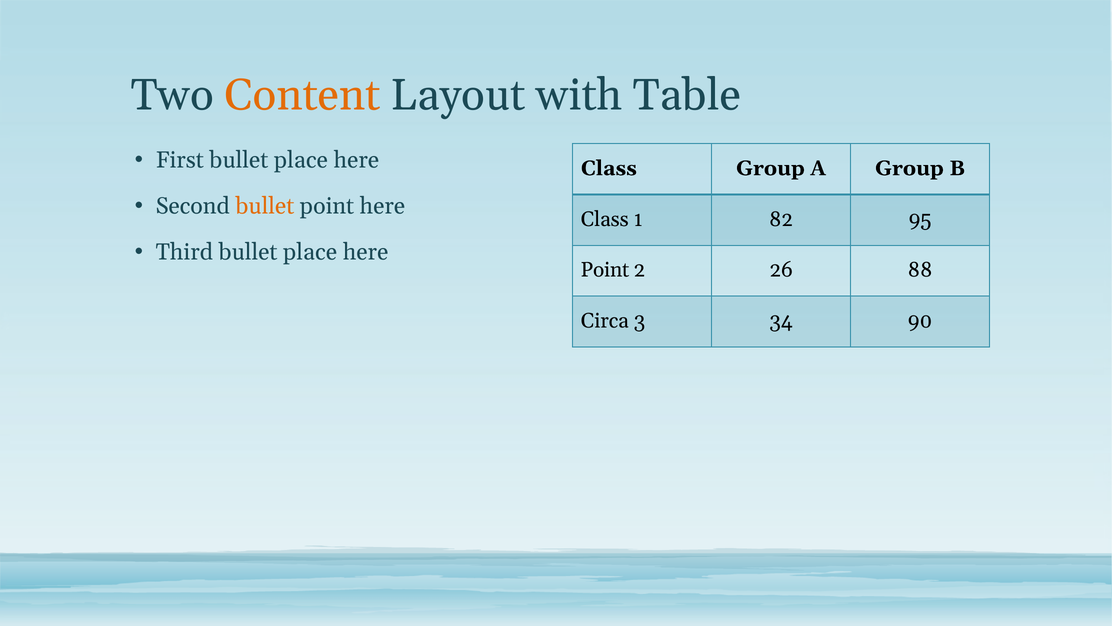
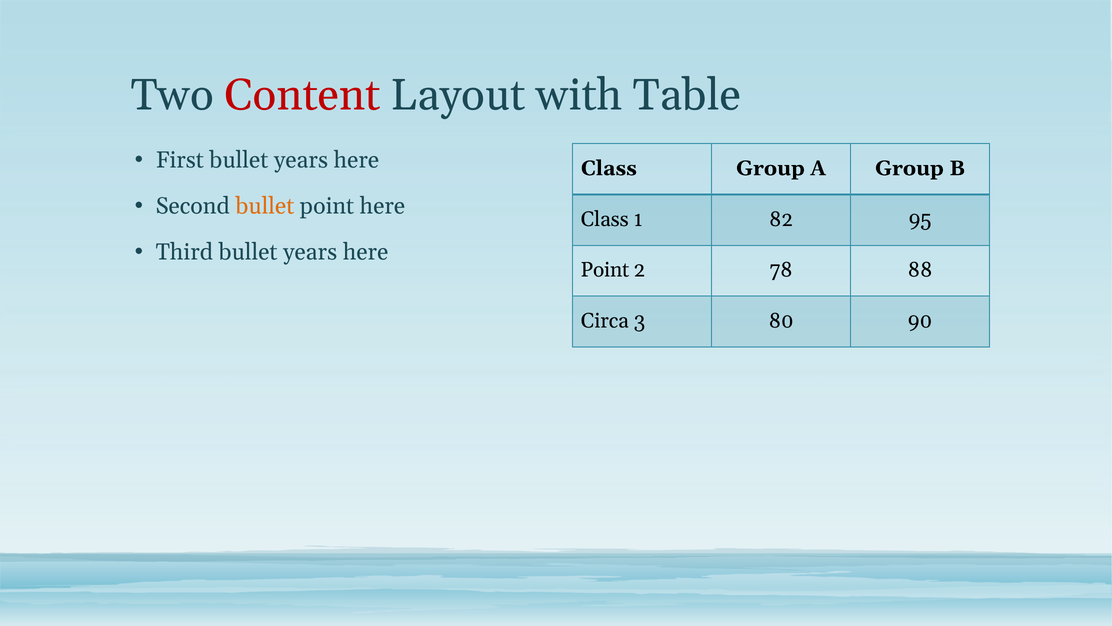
Content colour: orange -> red
First bullet place: place -> years
Third bullet place: place -> years
26: 26 -> 78
34: 34 -> 80
